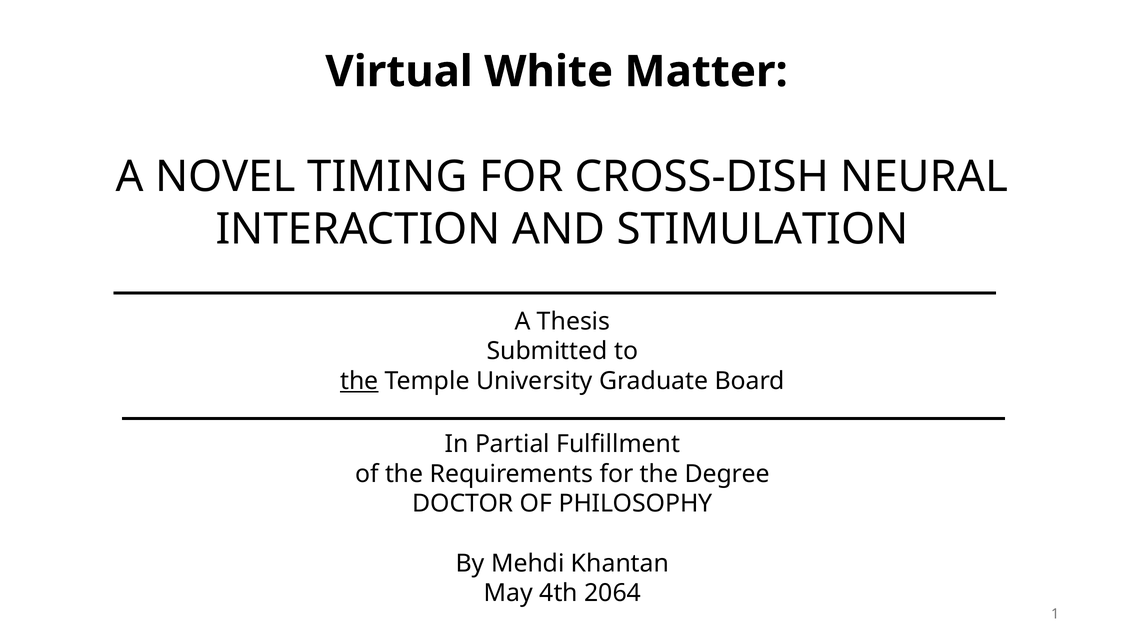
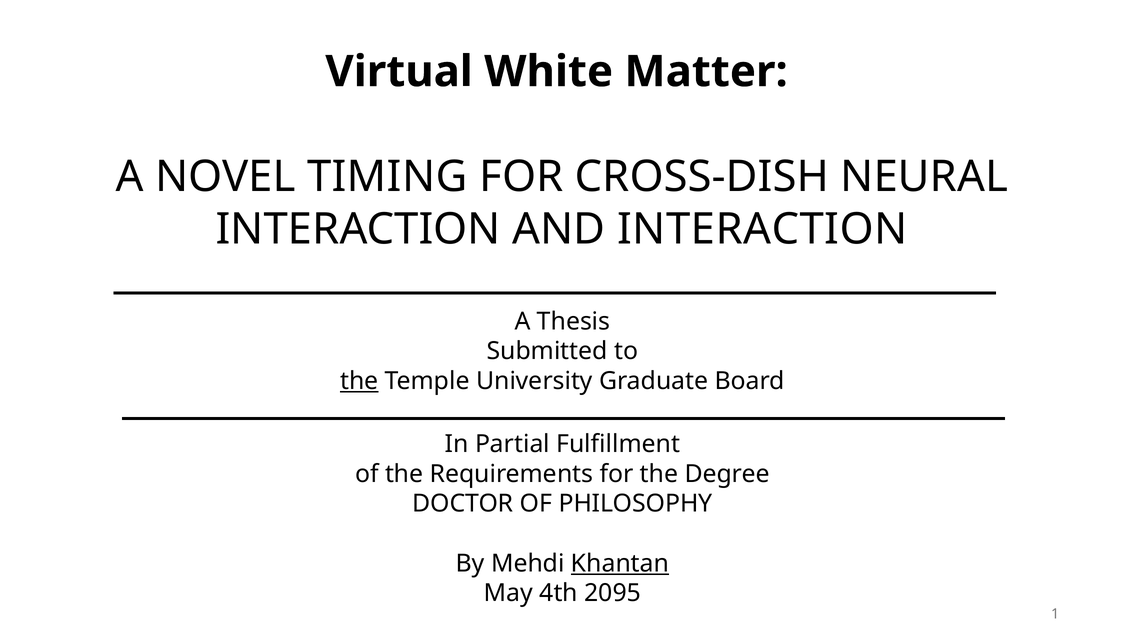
AND STIMULATION: STIMULATION -> INTERACTION
Khantan underline: none -> present
2064: 2064 -> 2095
